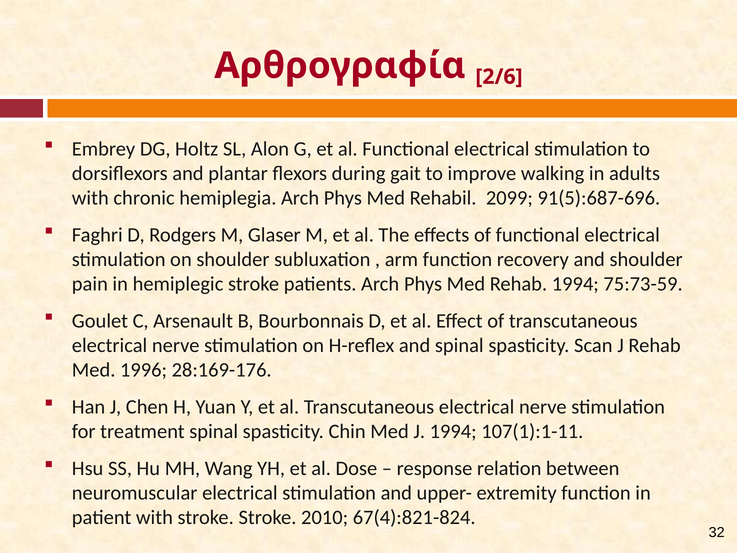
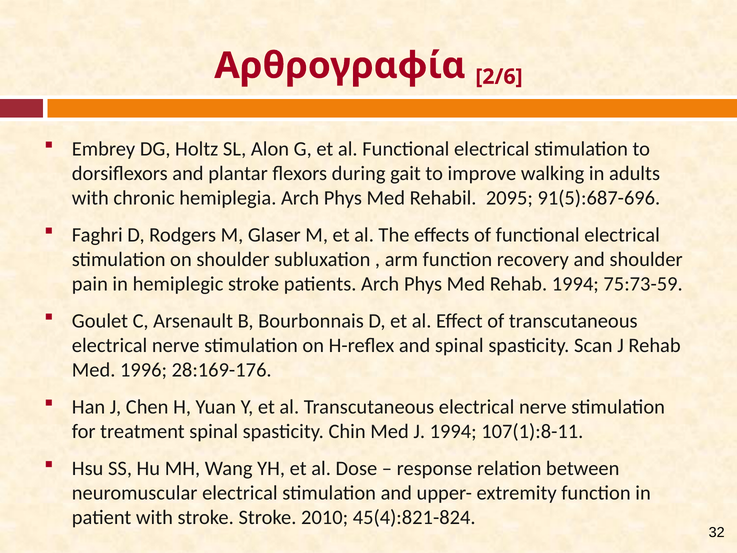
2099: 2099 -> 2095
107(1):1-11: 107(1):1-11 -> 107(1):8-11
67(4):821-824: 67(4):821-824 -> 45(4):821-824
